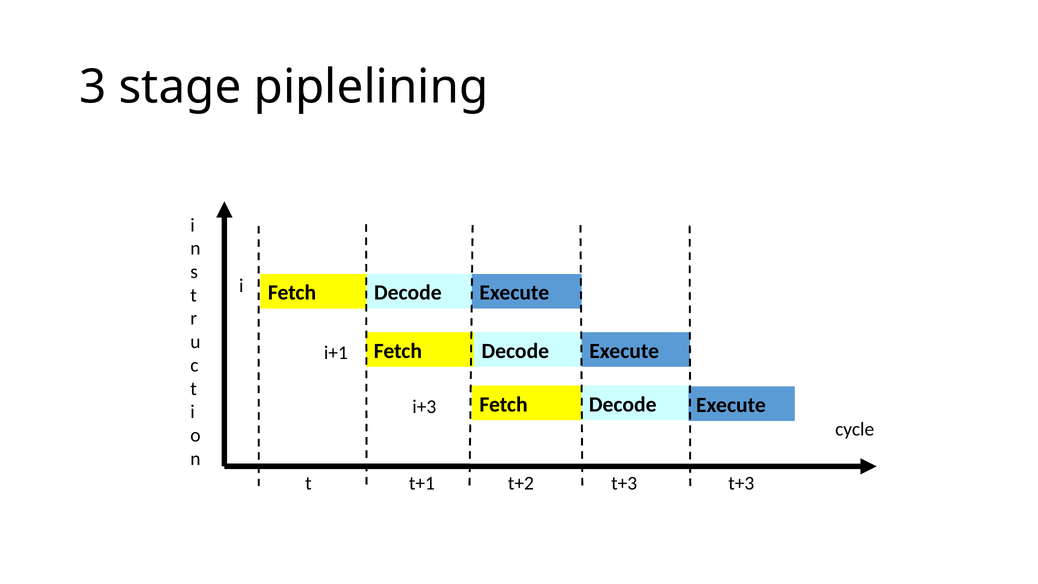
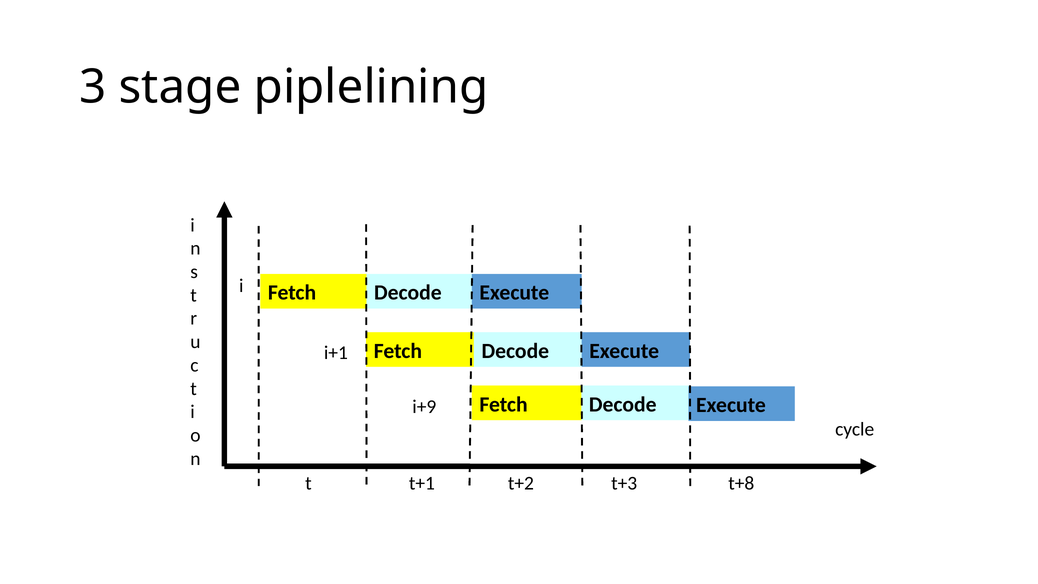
i+3: i+3 -> i+9
t+3 t+3: t+3 -> t+8
